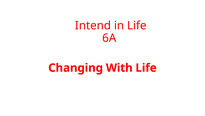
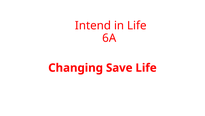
With: With -> Save
